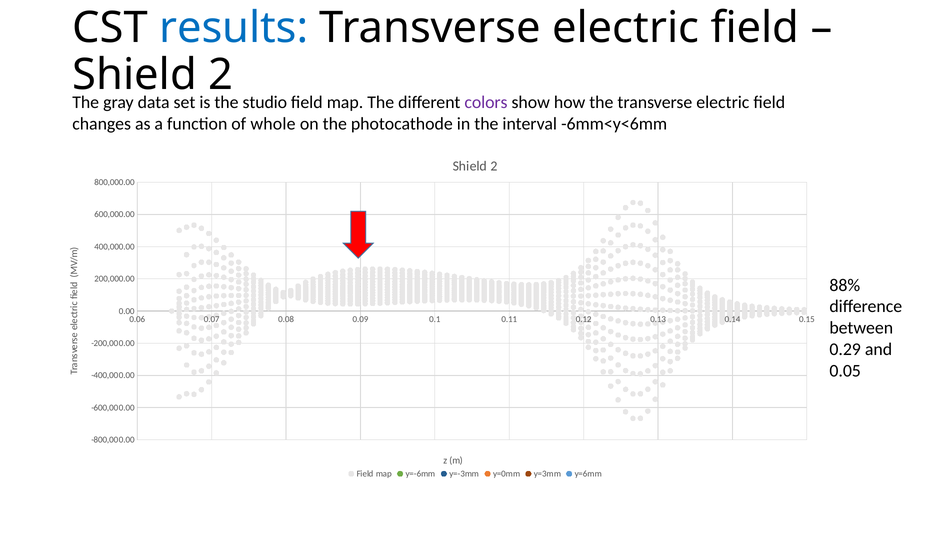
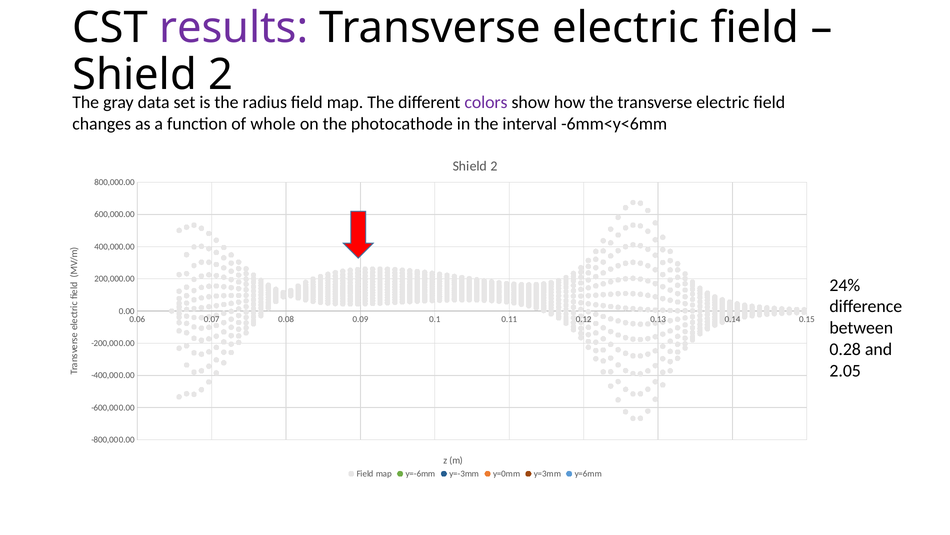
results colour: blue -> purple
studio: studio -> radius
88%: 88% -> 24%
0.29: 0.29 -> 0.28
0.05: 0.05 -> 2.05
